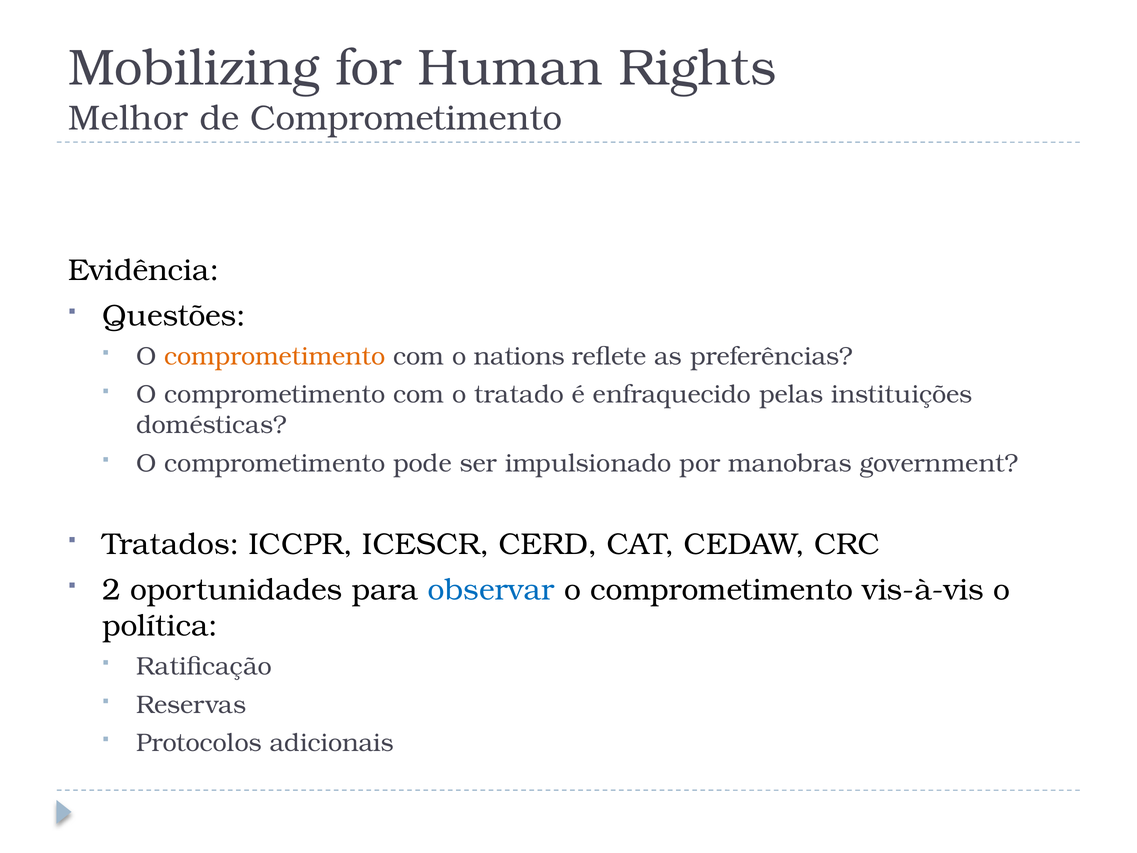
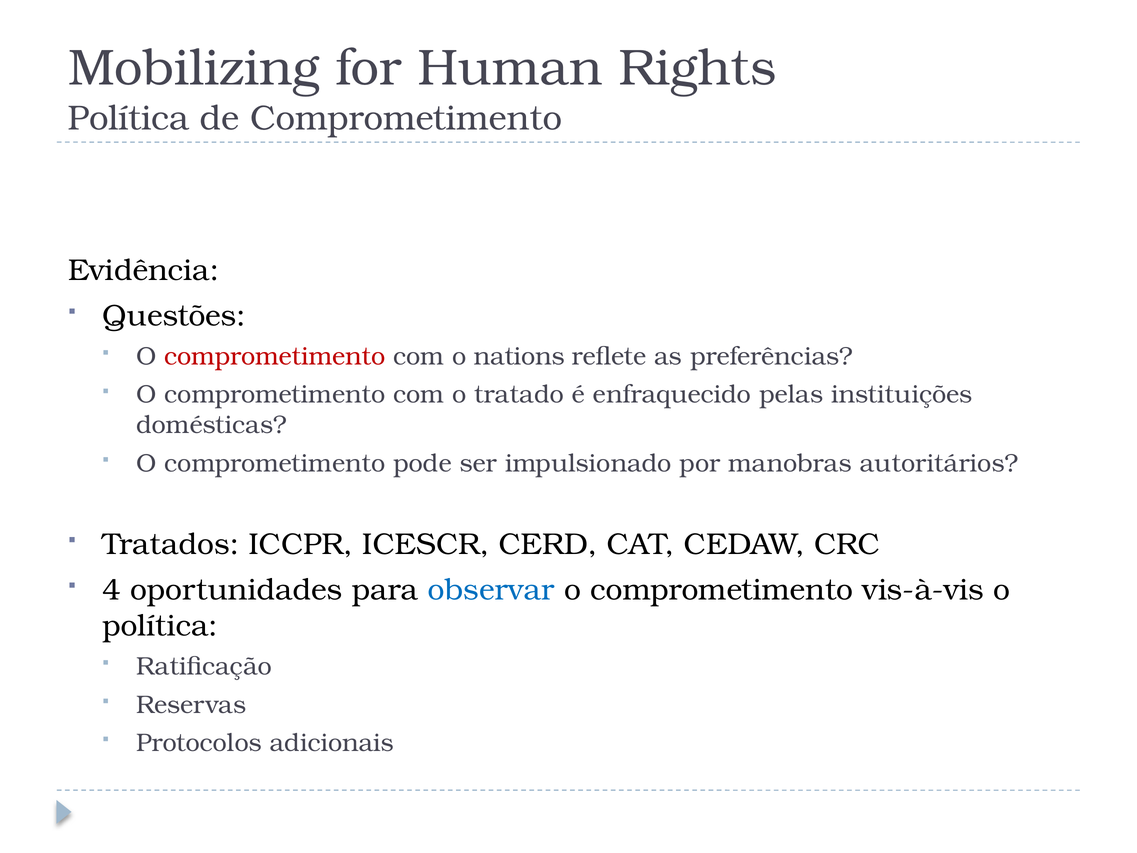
Melhor at (128, 118): Melhor -> Política
comprometimento at (275, 356) colour: orange -> red
government: government -> autoritários
2: 2 -> 4
